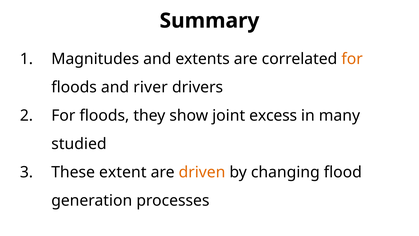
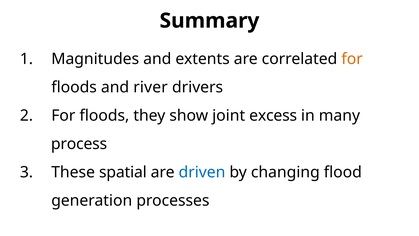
studied: studied -> process
extent: extent -> spatial
driven colour: orange -> blue
